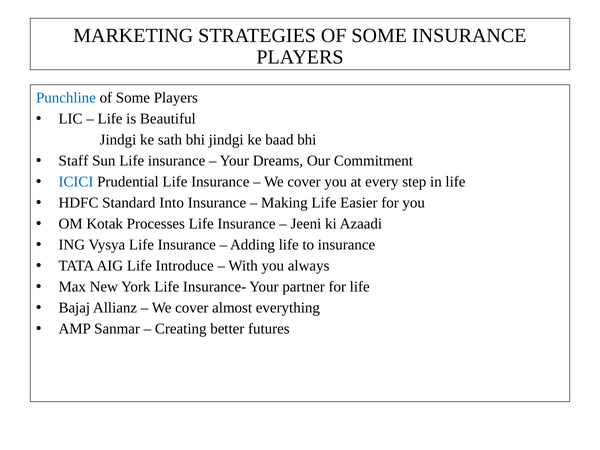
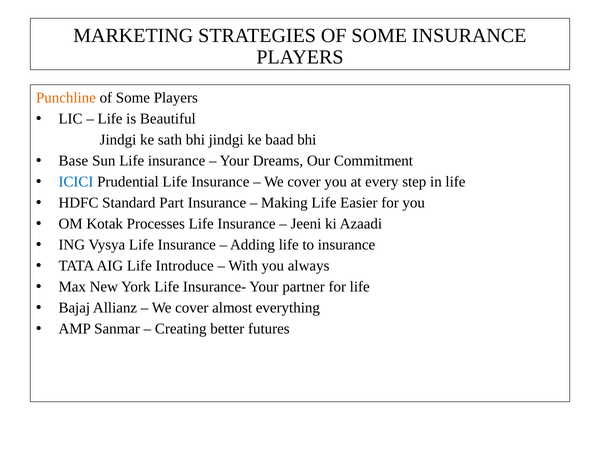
Punchline colour: blue -> orange
Staff: Staff -> Base
Into: Into -> Part
